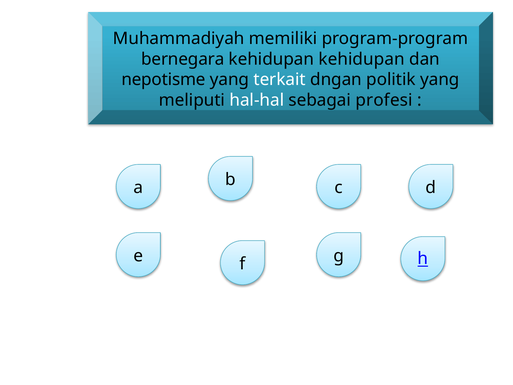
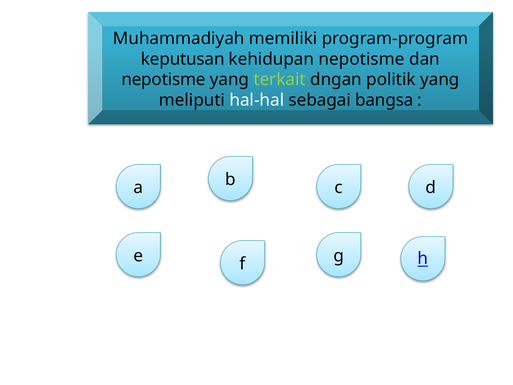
bernegara: bernegara -> keputusan
kehidupan kehidupan: kehidupan -> nepotisme
terkait colour: white -> light green
profesi: profesi -> bangsa
